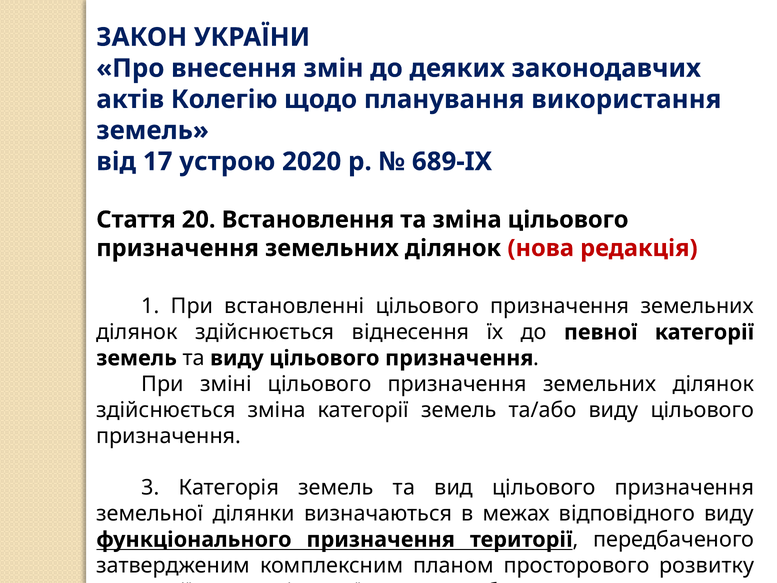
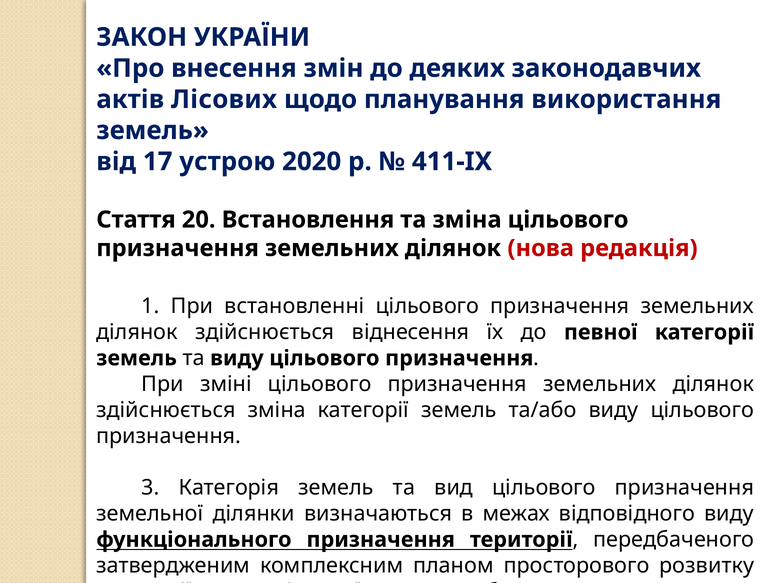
Колегію: Колегію -> Лісових
689-IX: 689-IX -> 411-IX
